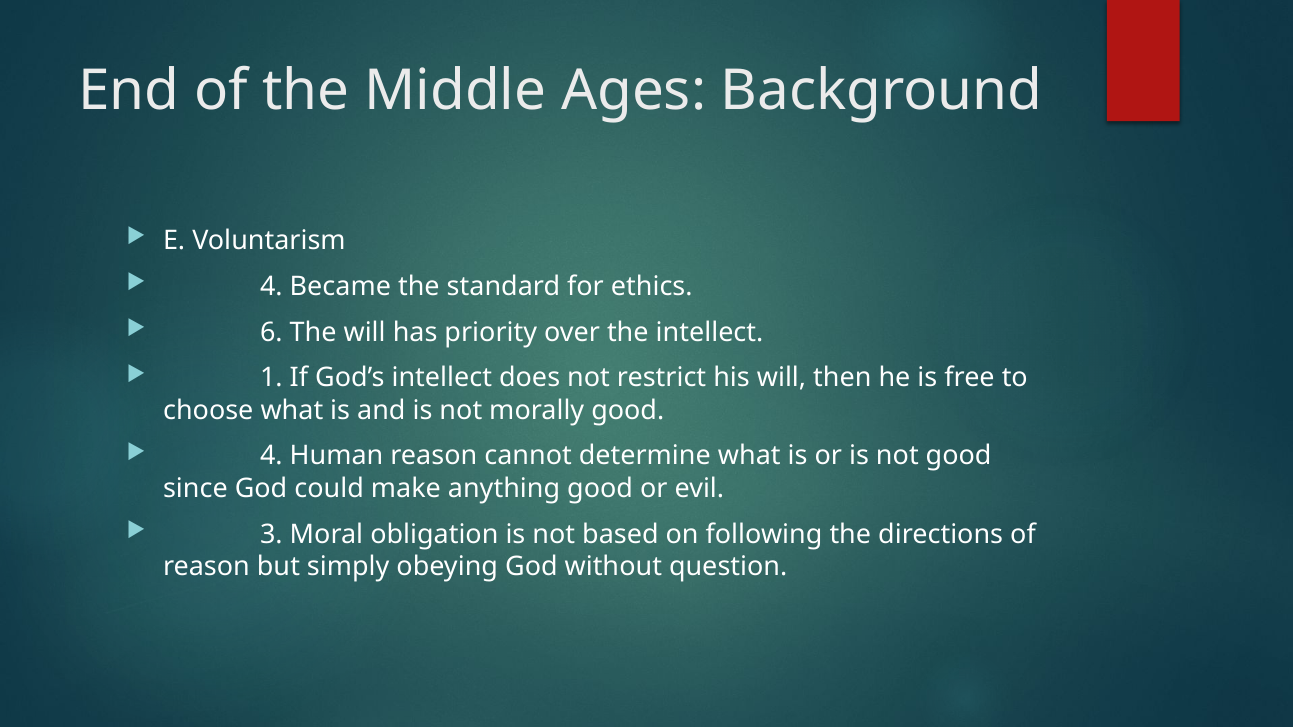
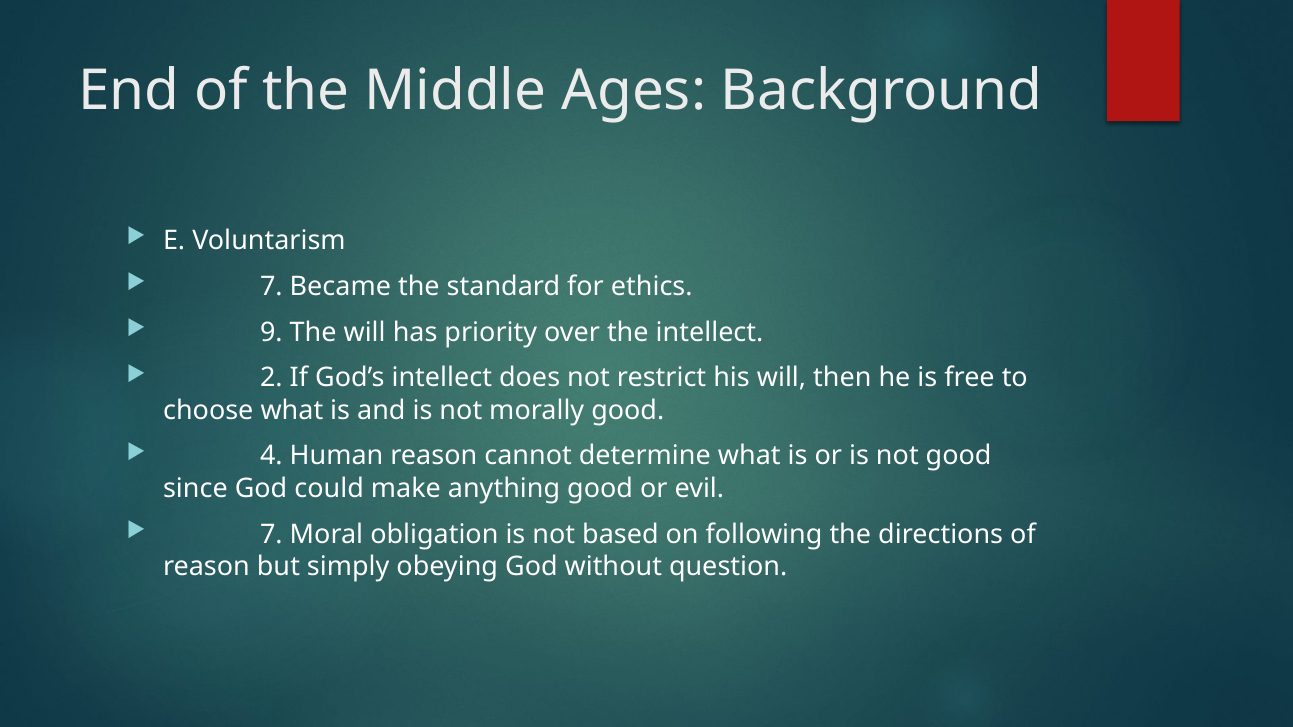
4 at (271, 286): 4 -> 7
6: 6 -> 9
1: 1 -> 2
3 at (271, 534): 3 -> 7
